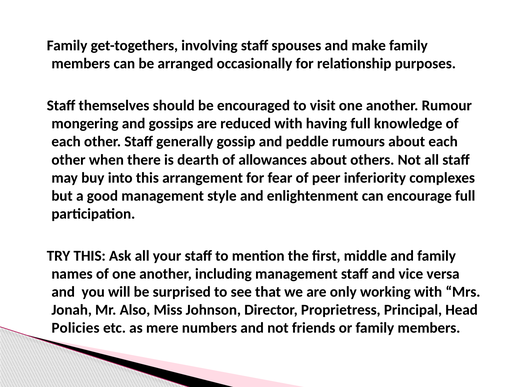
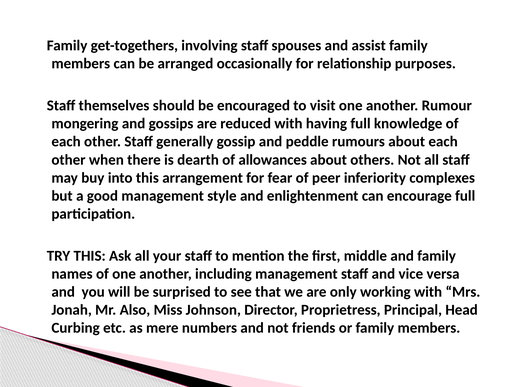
make: make -> assist
Policies: Policies -> Curbing
